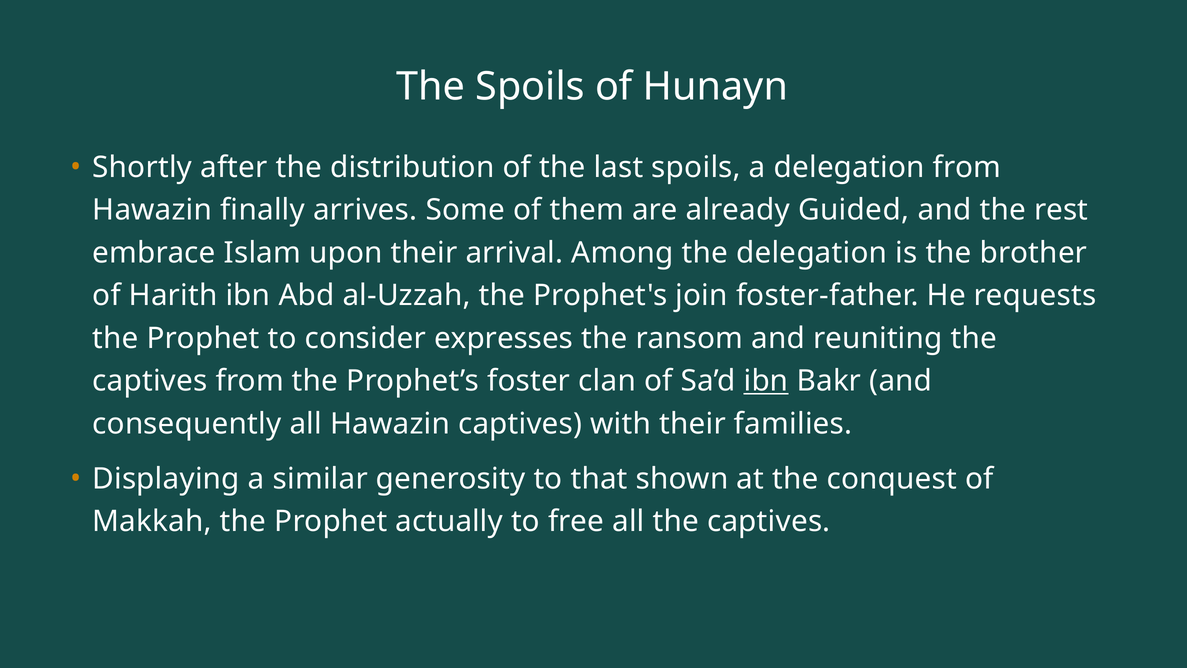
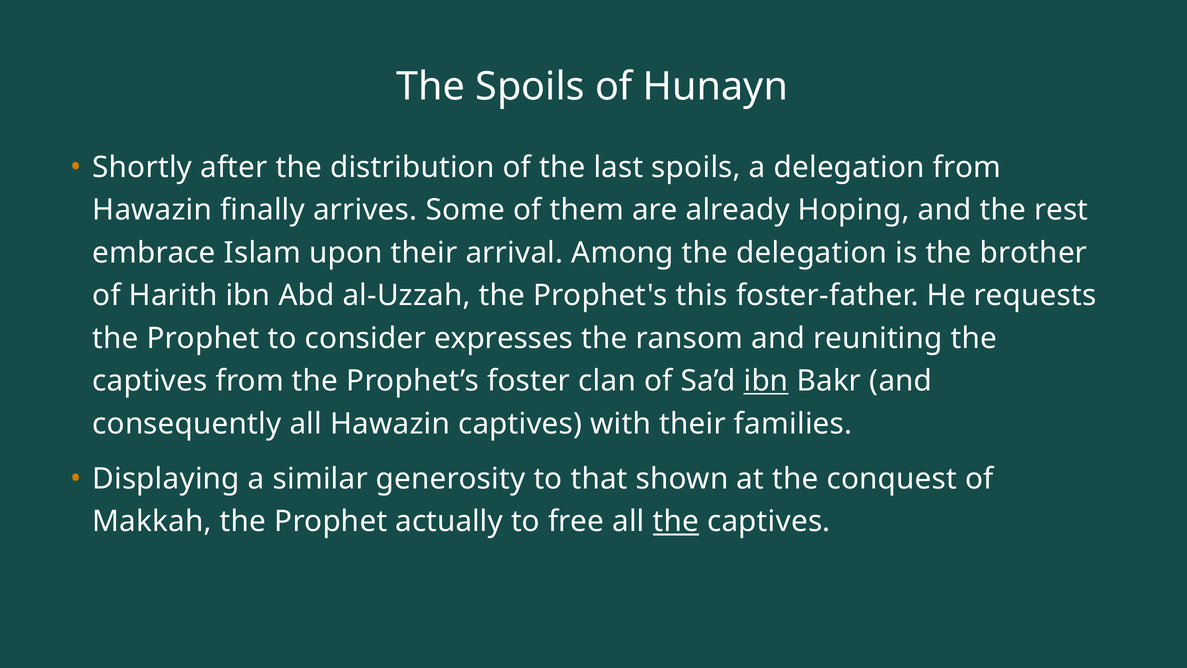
Guided: Guided -> Hoping
join: join -> this
the at (676, 521) underline: none -> present
